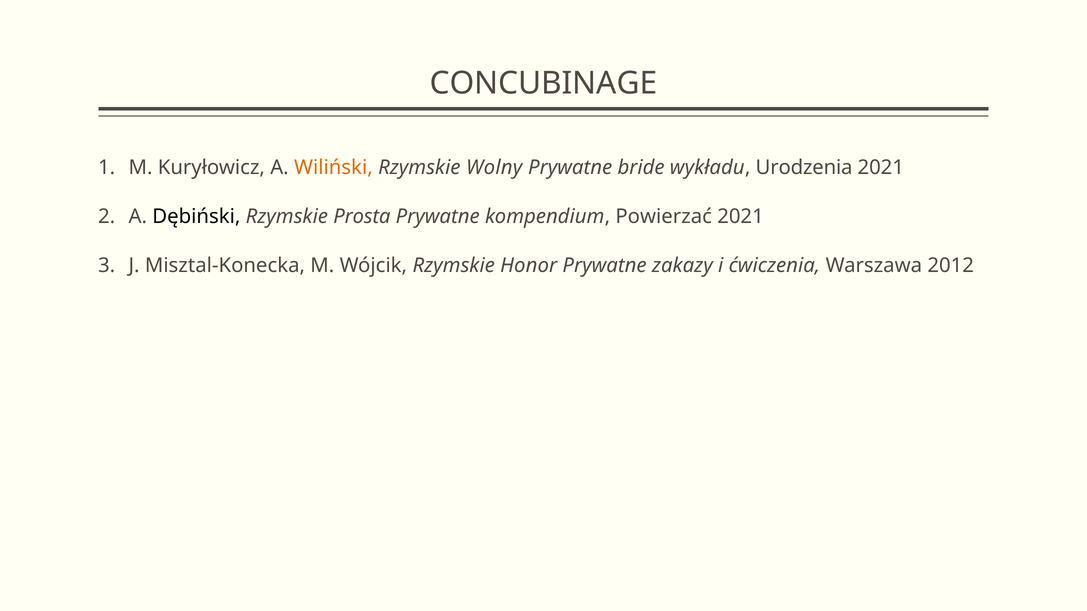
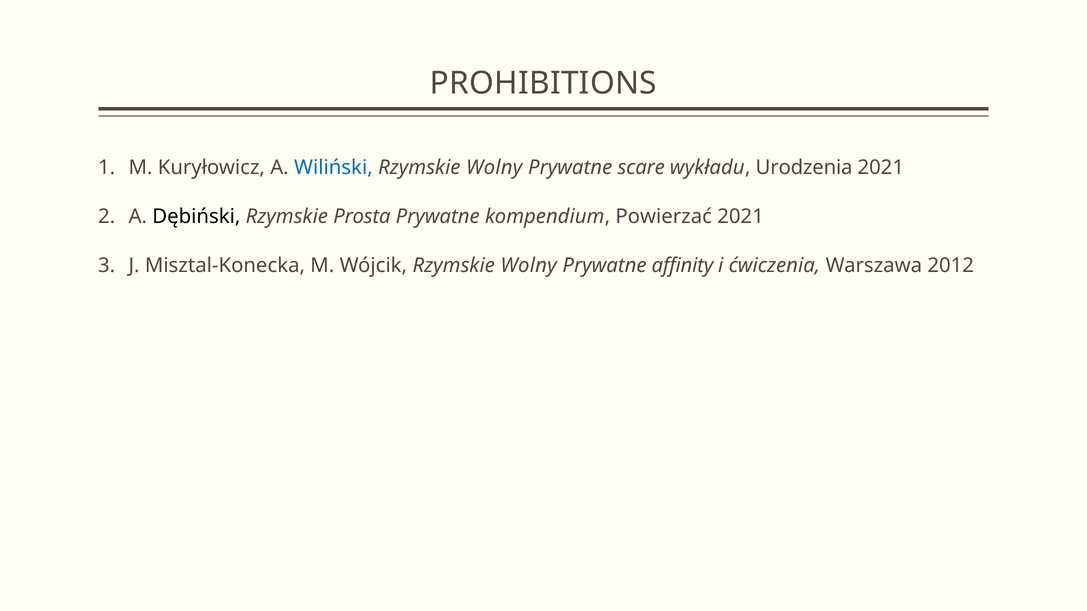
CONCUBINAGE: CONCUBINAGE -> PROHIBITIONS
Wiliński colour: orange -> blue
bride: bride -> scare
Wójcik Rzymskie Honor: Honor -> Wolny
zakazy: zakazy -> affinity
